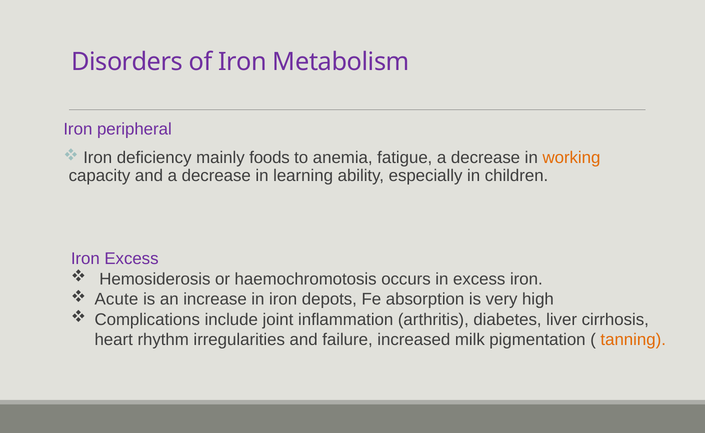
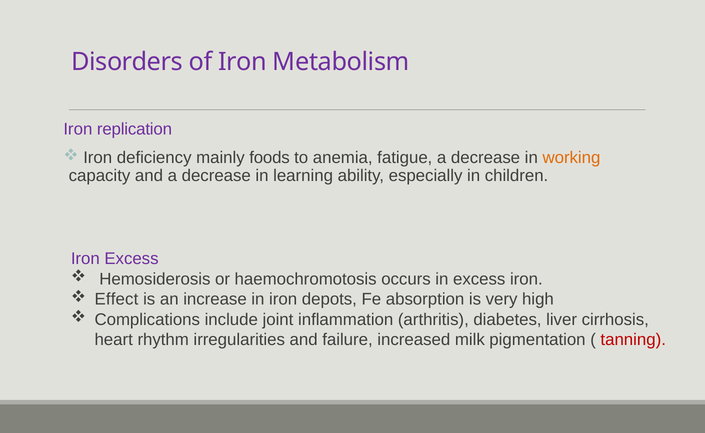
peripheral: peripheral -> replication
Acute: Acute -> Effect
tanning colour: orange -> red
